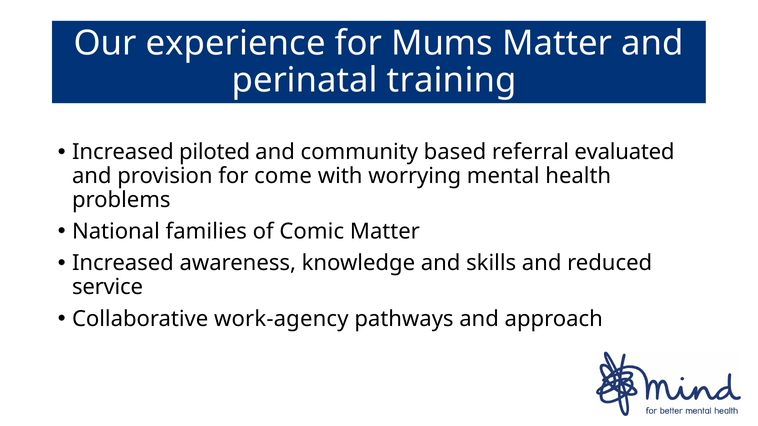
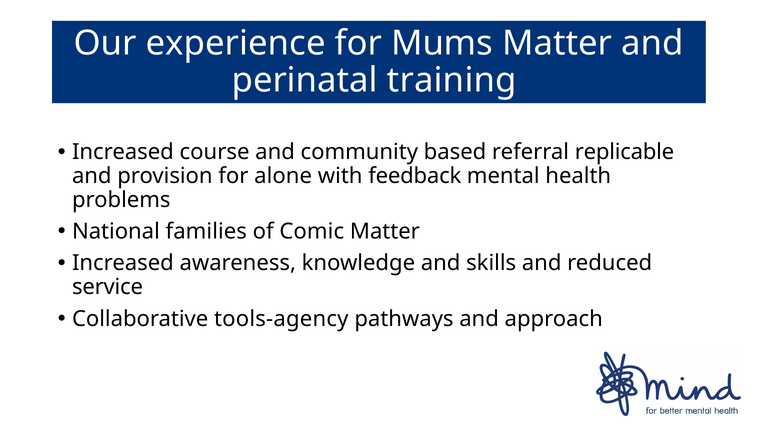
piloted: piloted -> course
evaluated: evaluated -> replicable
come: come -> alone
worrying: worrying -> feedback
work-agency: work-agency -> tools-agency
